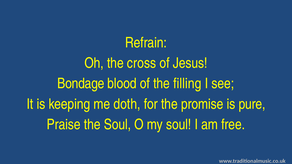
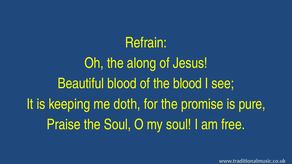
cross: cross -> along
Bondage: Bondage -> Beautiful
the filling: filling -> blood
